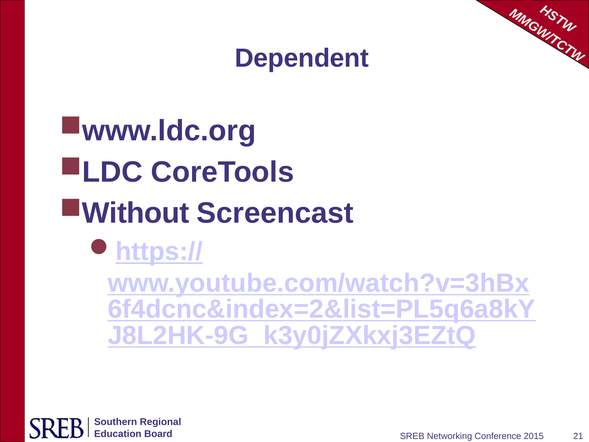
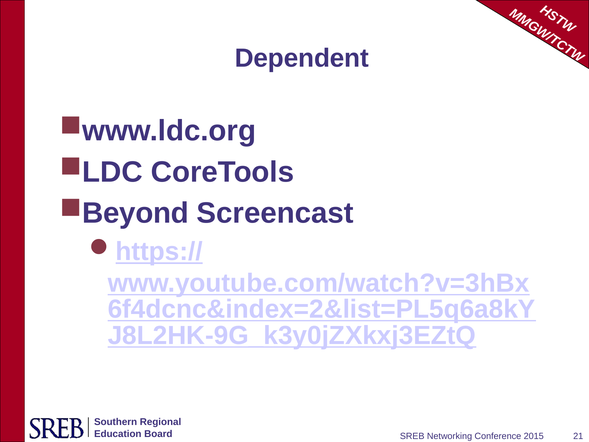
Without: Without -> Beyond
